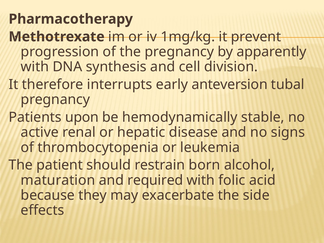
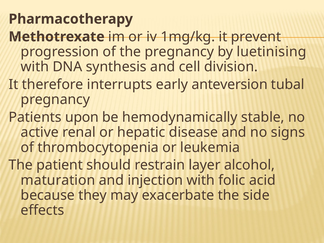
apparently: apparently -> luetinising
born: born -> layer
required: required -> injection
